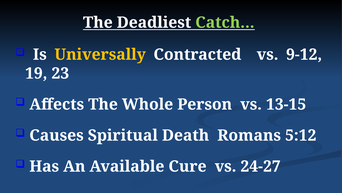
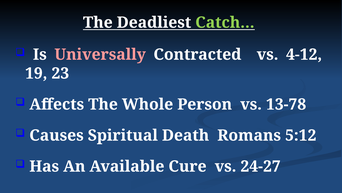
Universally colour: yellow -> pink
9-12: 9-12 -> 4-12
13-15: 13-15 -> 13-78
